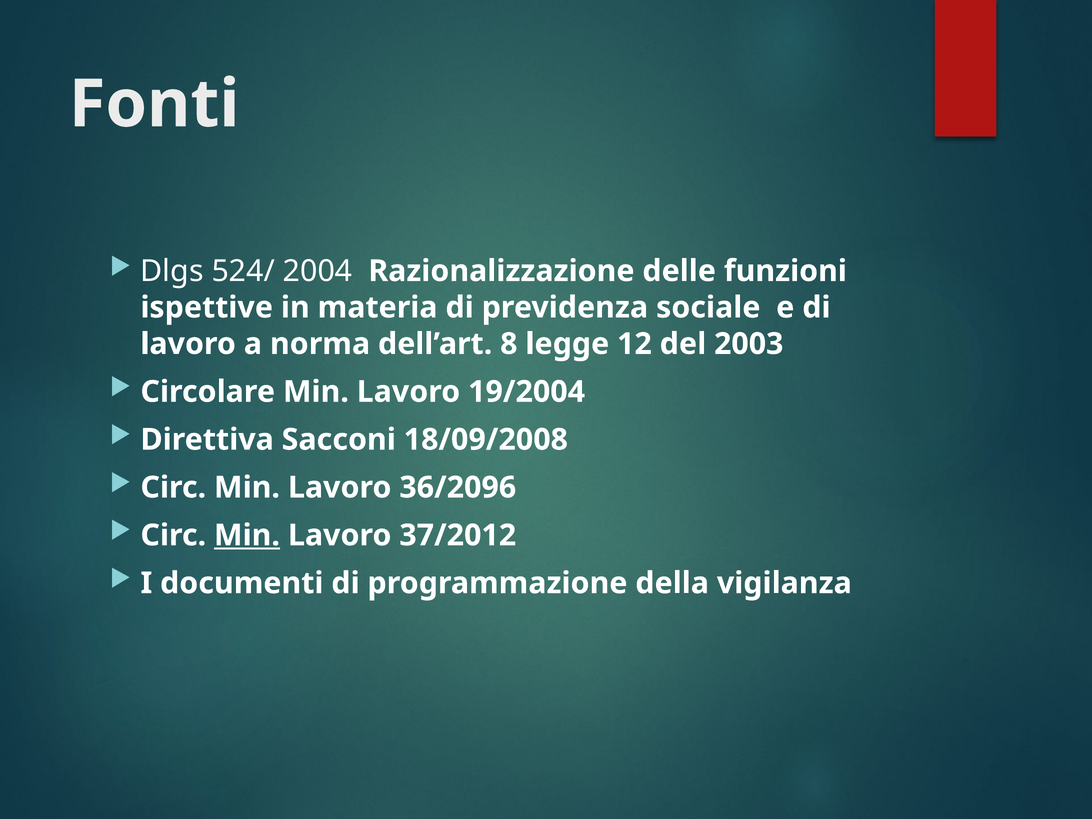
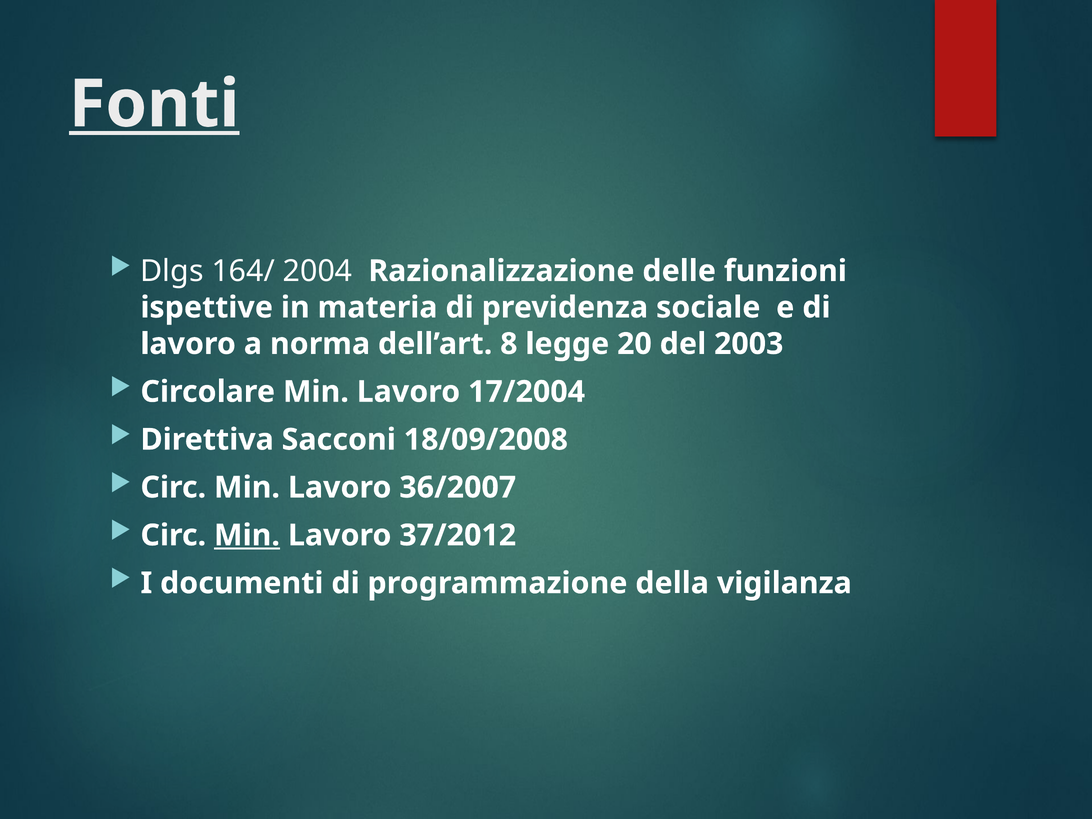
Fonti underline: none -> present
524/: 524/ -> 164/
12: 12 -> 20
19/2004: 19/2004 -> 17/2004
36/2096: 36/2096 -> 36/2007
